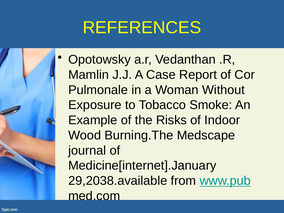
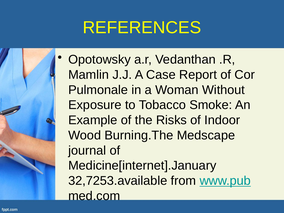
29,2038.available: 29,2038.available -> 32,7253.available
